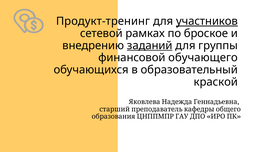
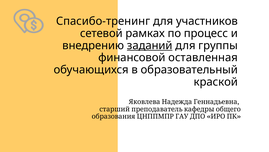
Продукт-тренинг: Продукт-тренинг -> Спасибо-тренинг
участников underline: present -> none
броское: броское -> процесс
обучающего: обучающего -> оставленная
